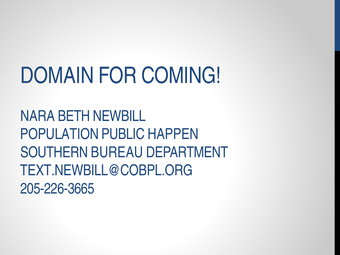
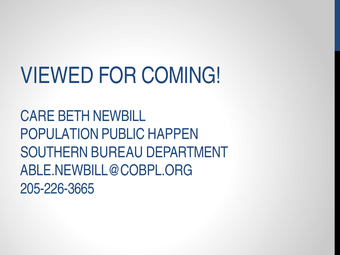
DOMAIN: DOMAIN -> VIEWED
NARA: NARA -> CARE
TEXT.NEWBILL@COBPL.ORG: TEXT.NEWBILL@COBPL.ORG -> ABLE.NEWBILL@COBPL.ORG
